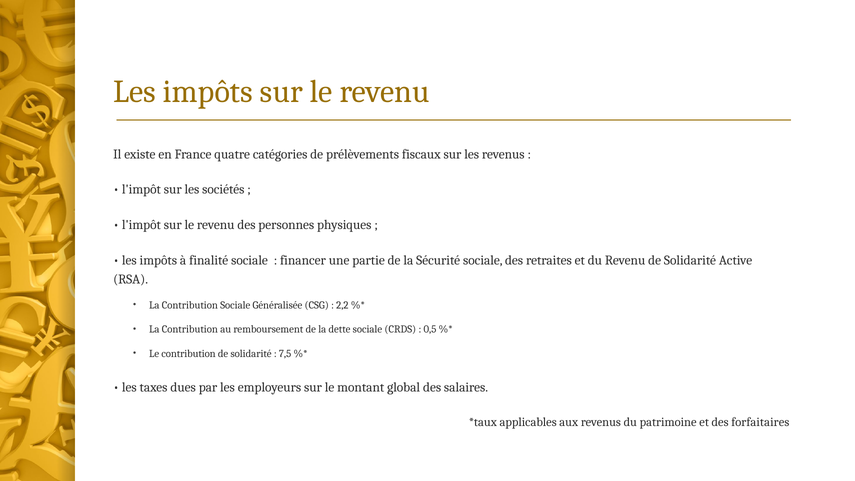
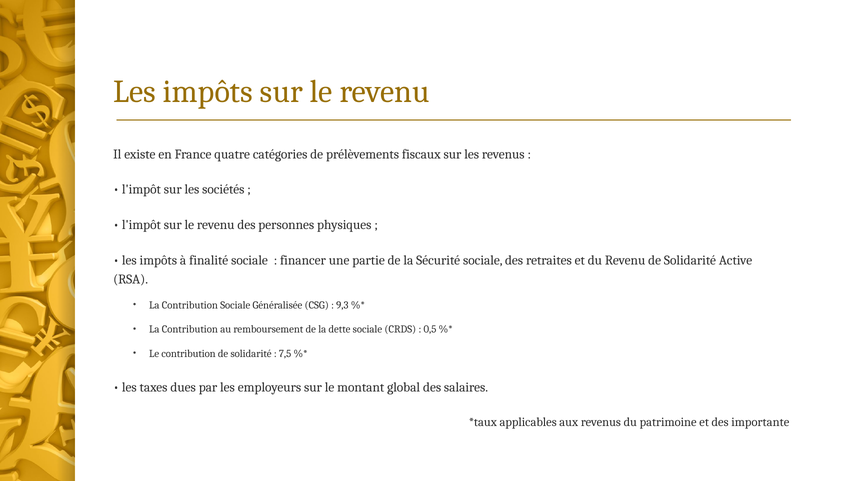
2,2: 2,2 -> 9,3
forfaitaires: forfaitaires -> importante
